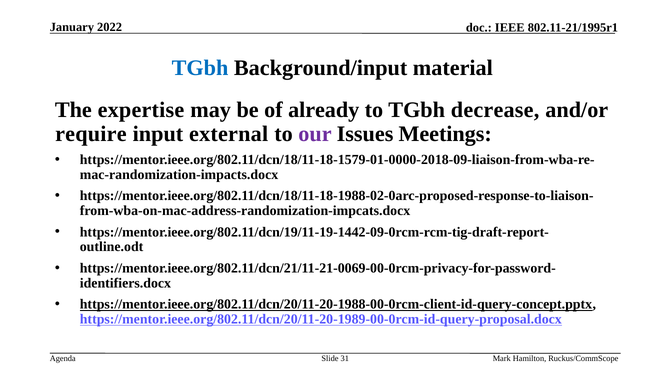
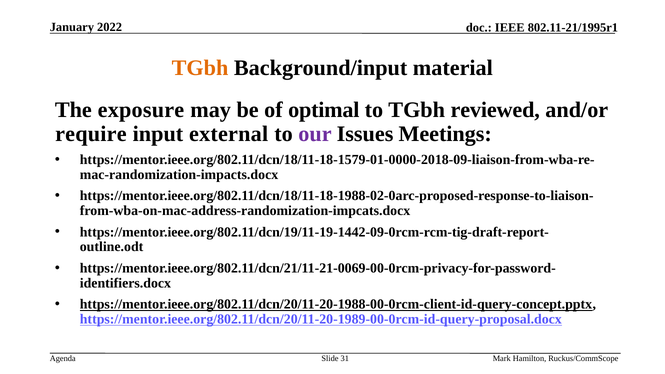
TGbh at (200, 68) colour: blue -> orange
expertise: expertise -> exposure
already: already -> optimal
decrease: decrease -> reviewed
